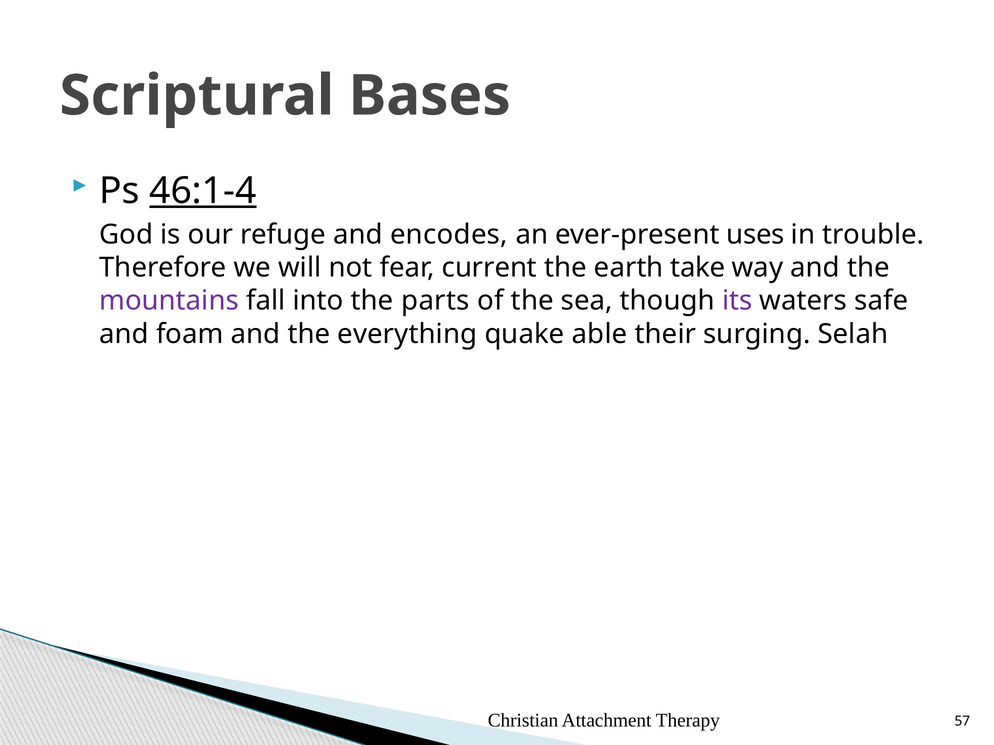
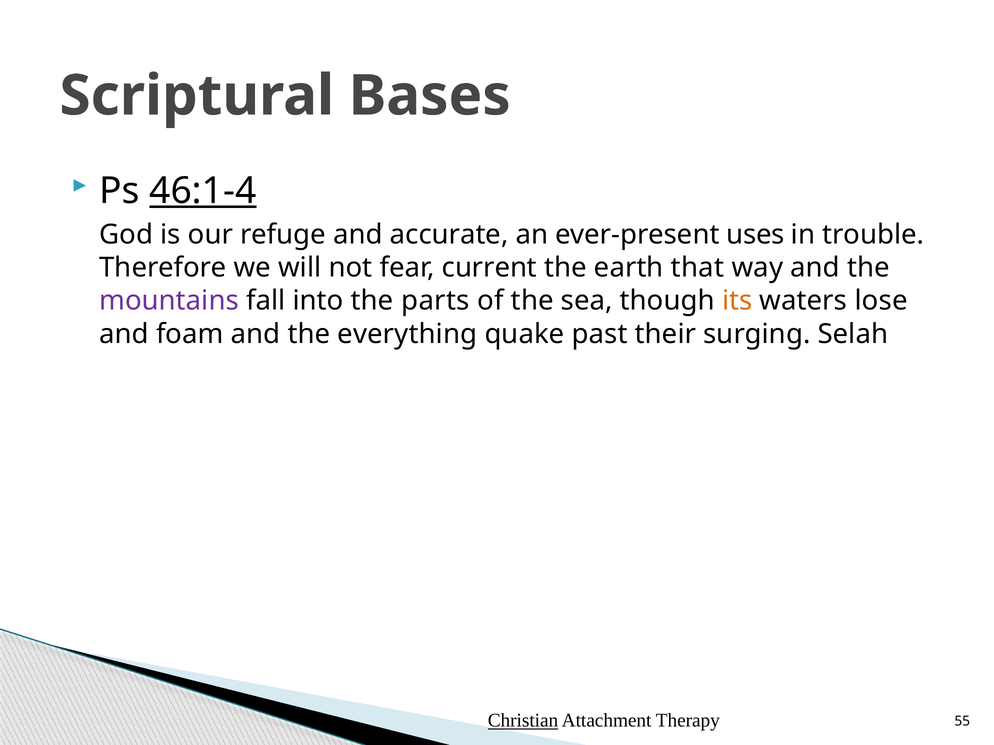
encodes: encodes -> accurate
take: take -> that
its colour: purple -> orange
safe: safe -> lose
able: able -> past
Christian underline: none -> present
57: 57 -> 55
